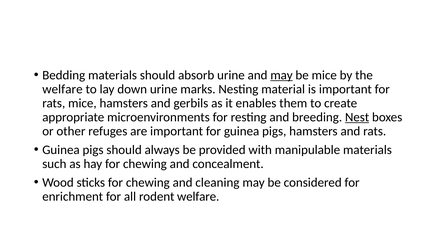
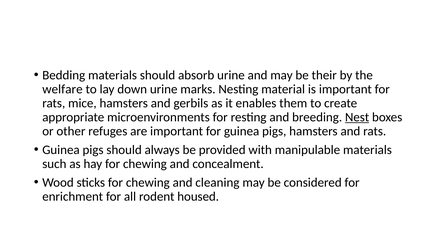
may at (282, 75) underline: present -> none
be mice: mice -> their
rodent welfare: welfare -> housed
